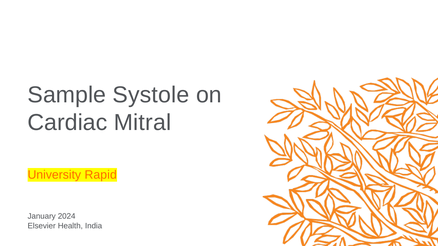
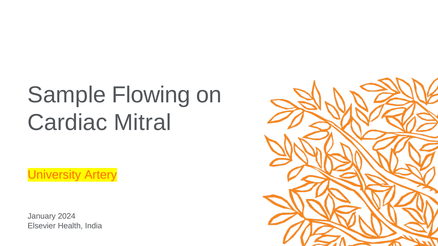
Systole: Systole -> Flowing
Rapid: Rapid -> Artery
